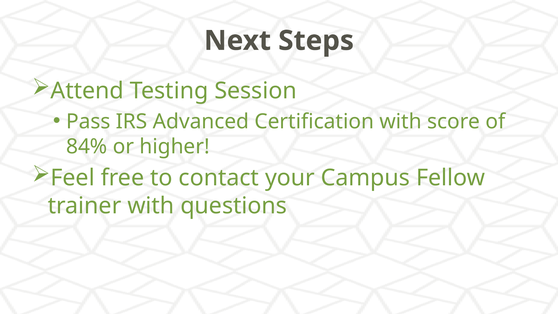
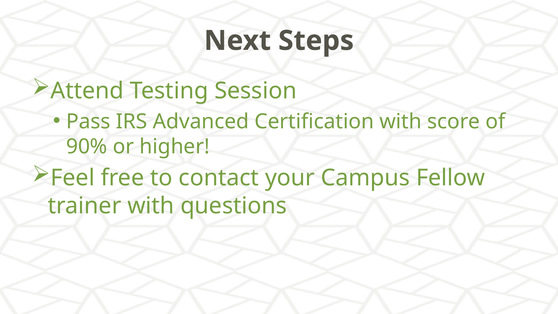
84%: 84% -> 90%
